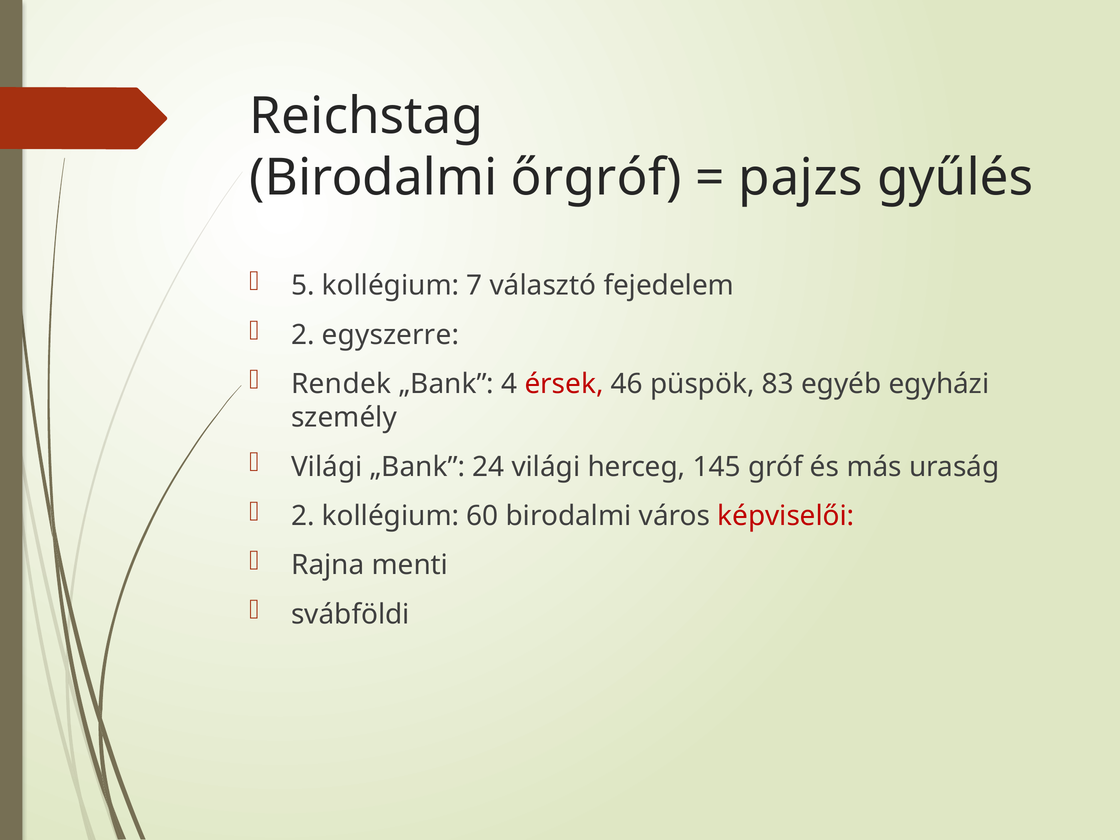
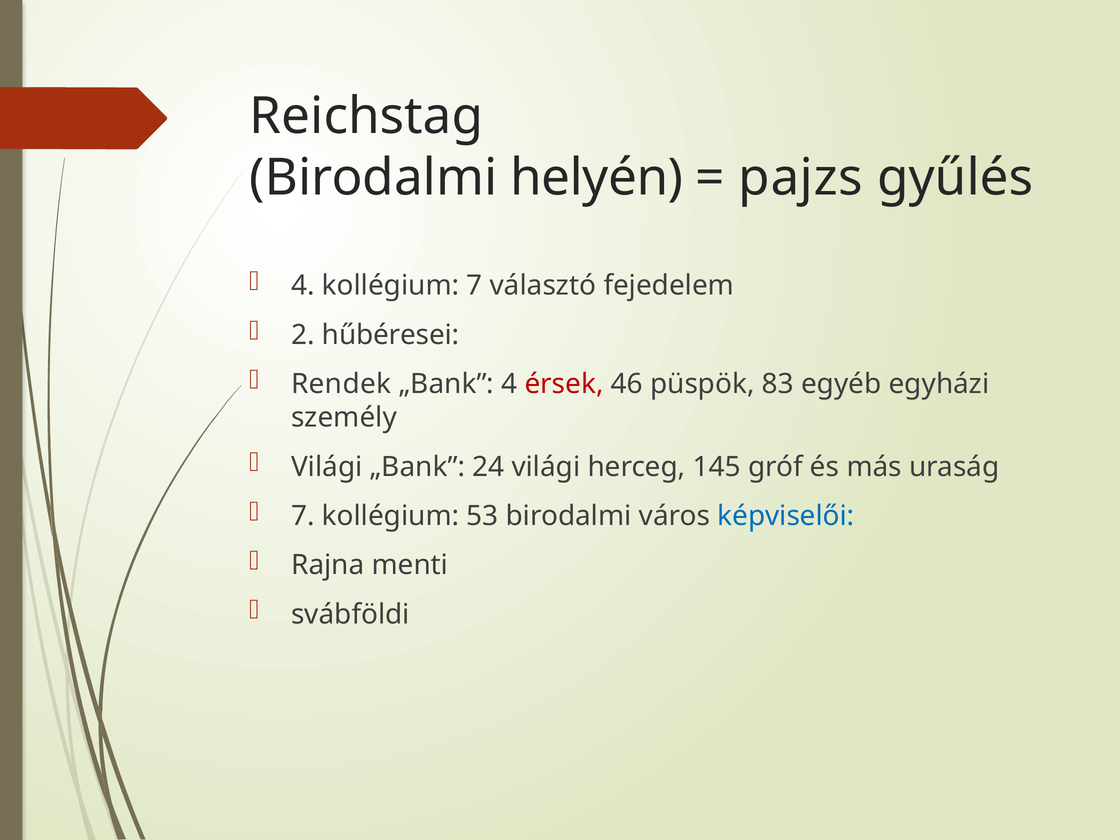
őrgróf: őrgróf -> helyén
5 at (303, 286): 5 -> 4
egyszerre: egyszerre -> hűbéresei
2 at (303, 516): 2 -> 7
60: 60 -> 53
képviselői colour: red -> blue
